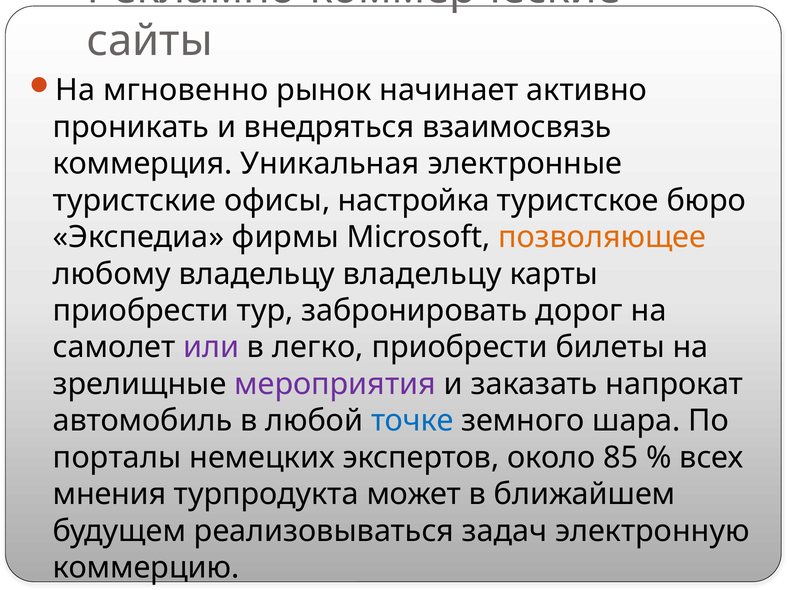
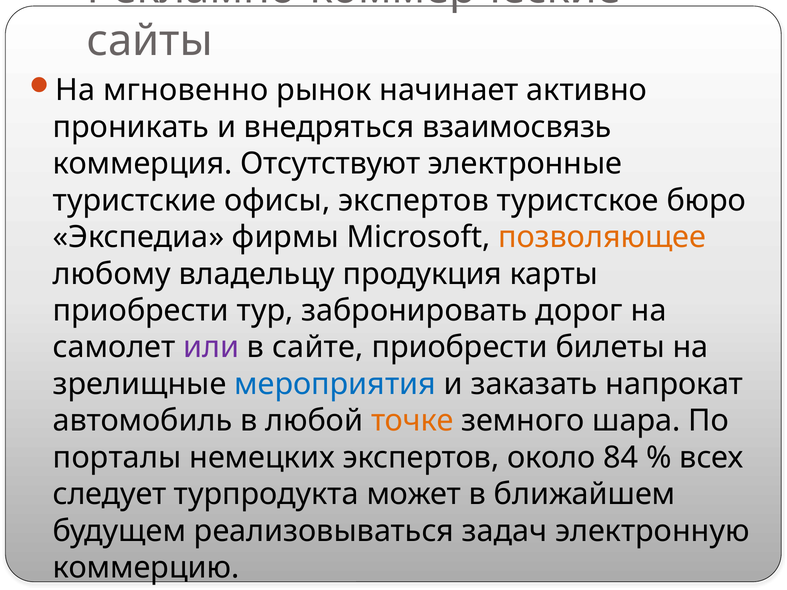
Уникальная: Уникальная -> Отсутствуют
офисы настройка: настройка -> экспертов
владельцу владельцу: владельцу -> продукция
легко: легко -> сайте
мероприятия colour: purple -> blue
точке colour: blue -> orange
85: 85 -> 84
мнения: мнения -> следует
